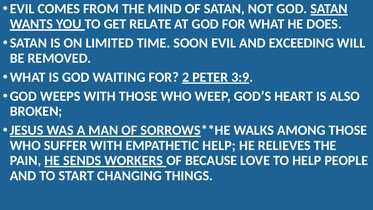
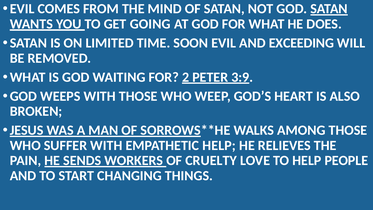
RELATE: RELATE -> GOING
BECAUSE: BECAUSE -> CRUELTY
